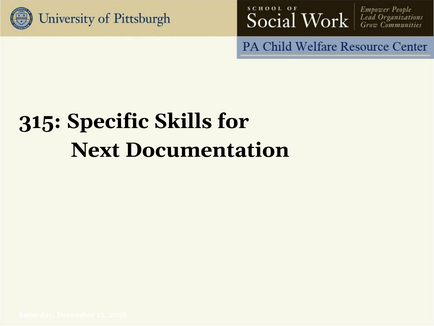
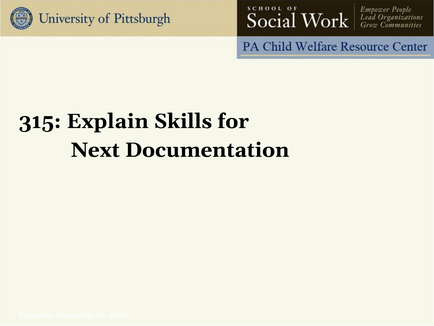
Specific: Specific -> Explain
